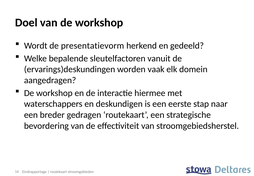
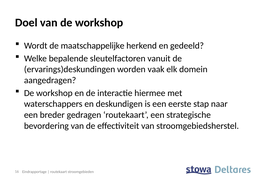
presentatievorm: presentatievorm -> maatschappelijke
